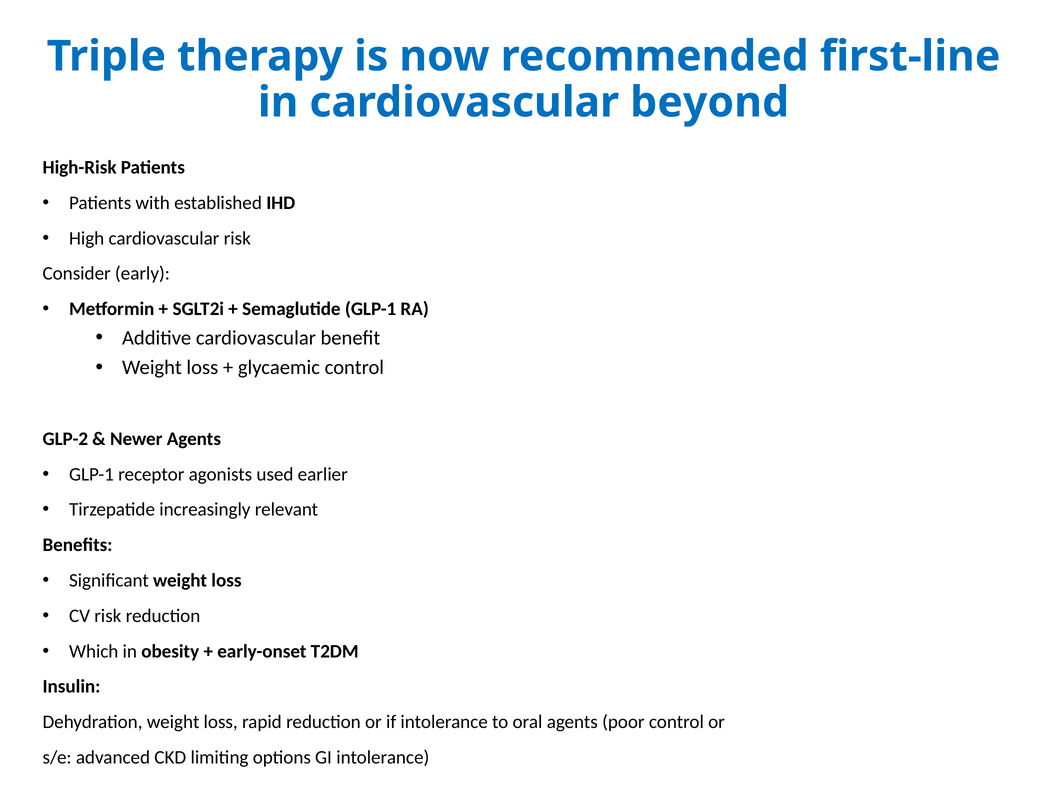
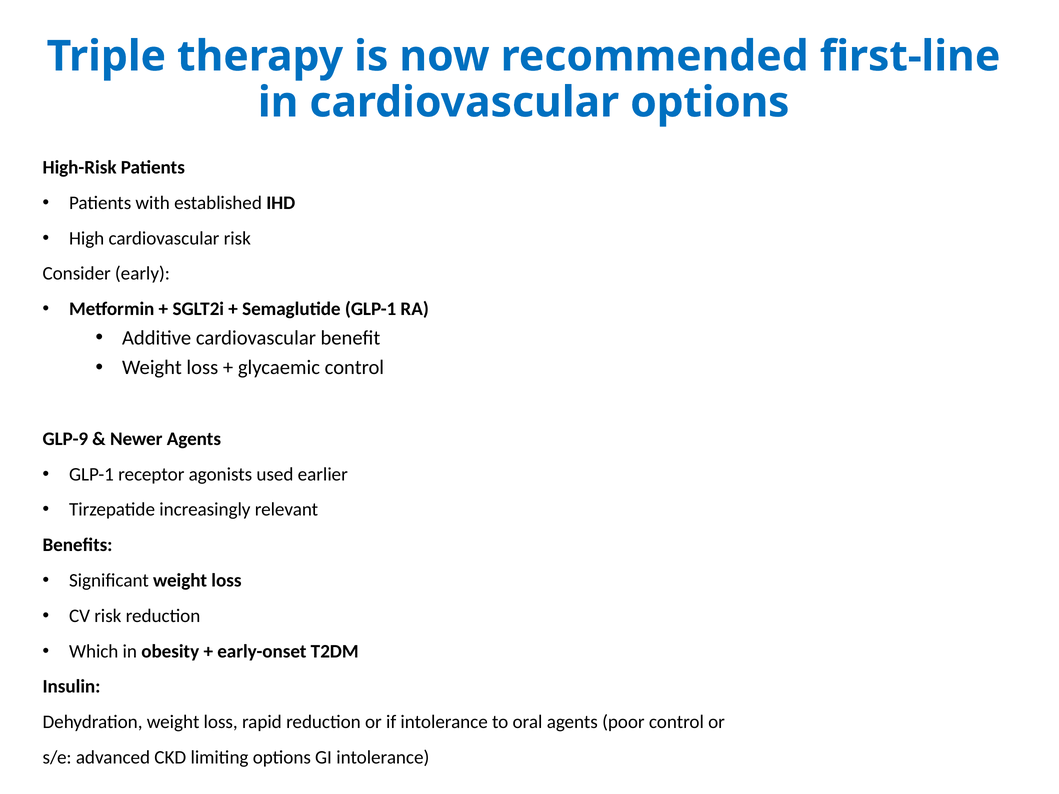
cardiovascular beyond: beyond -> options
GLP-2: GLP-2 -> GLP-9
